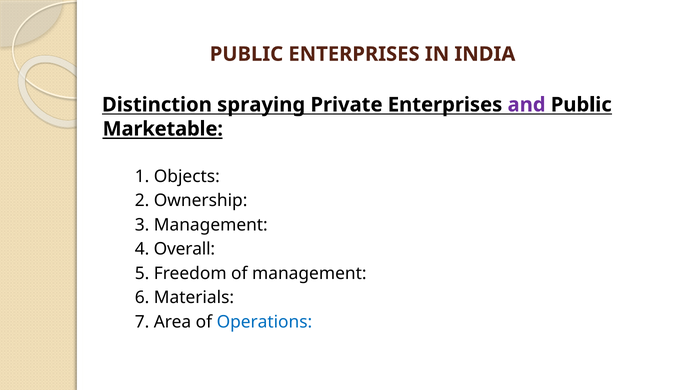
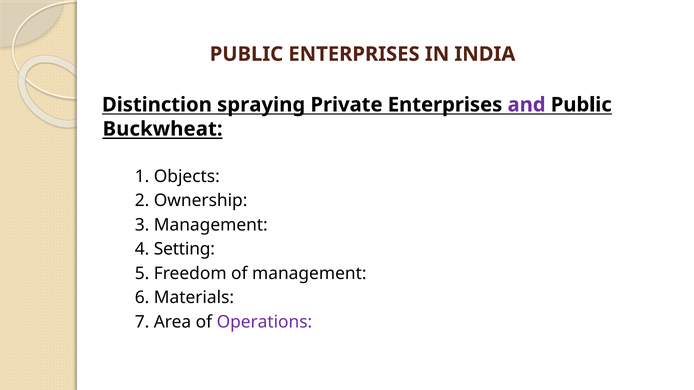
Marketable: Marketable -> Buckwheat
Overall: Overall -> Setting
Operations colour: blue -> purple
